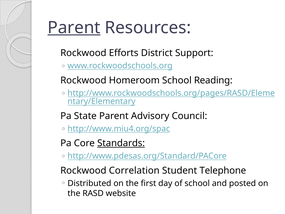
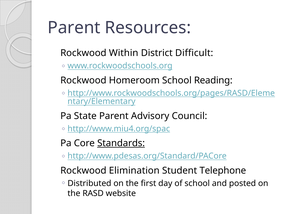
Parent at (74, 28) underline: present -> none
Efforts: Efforts -> Within
Support: Support -> Difficult
Correlation: Correlation -> Elimination
